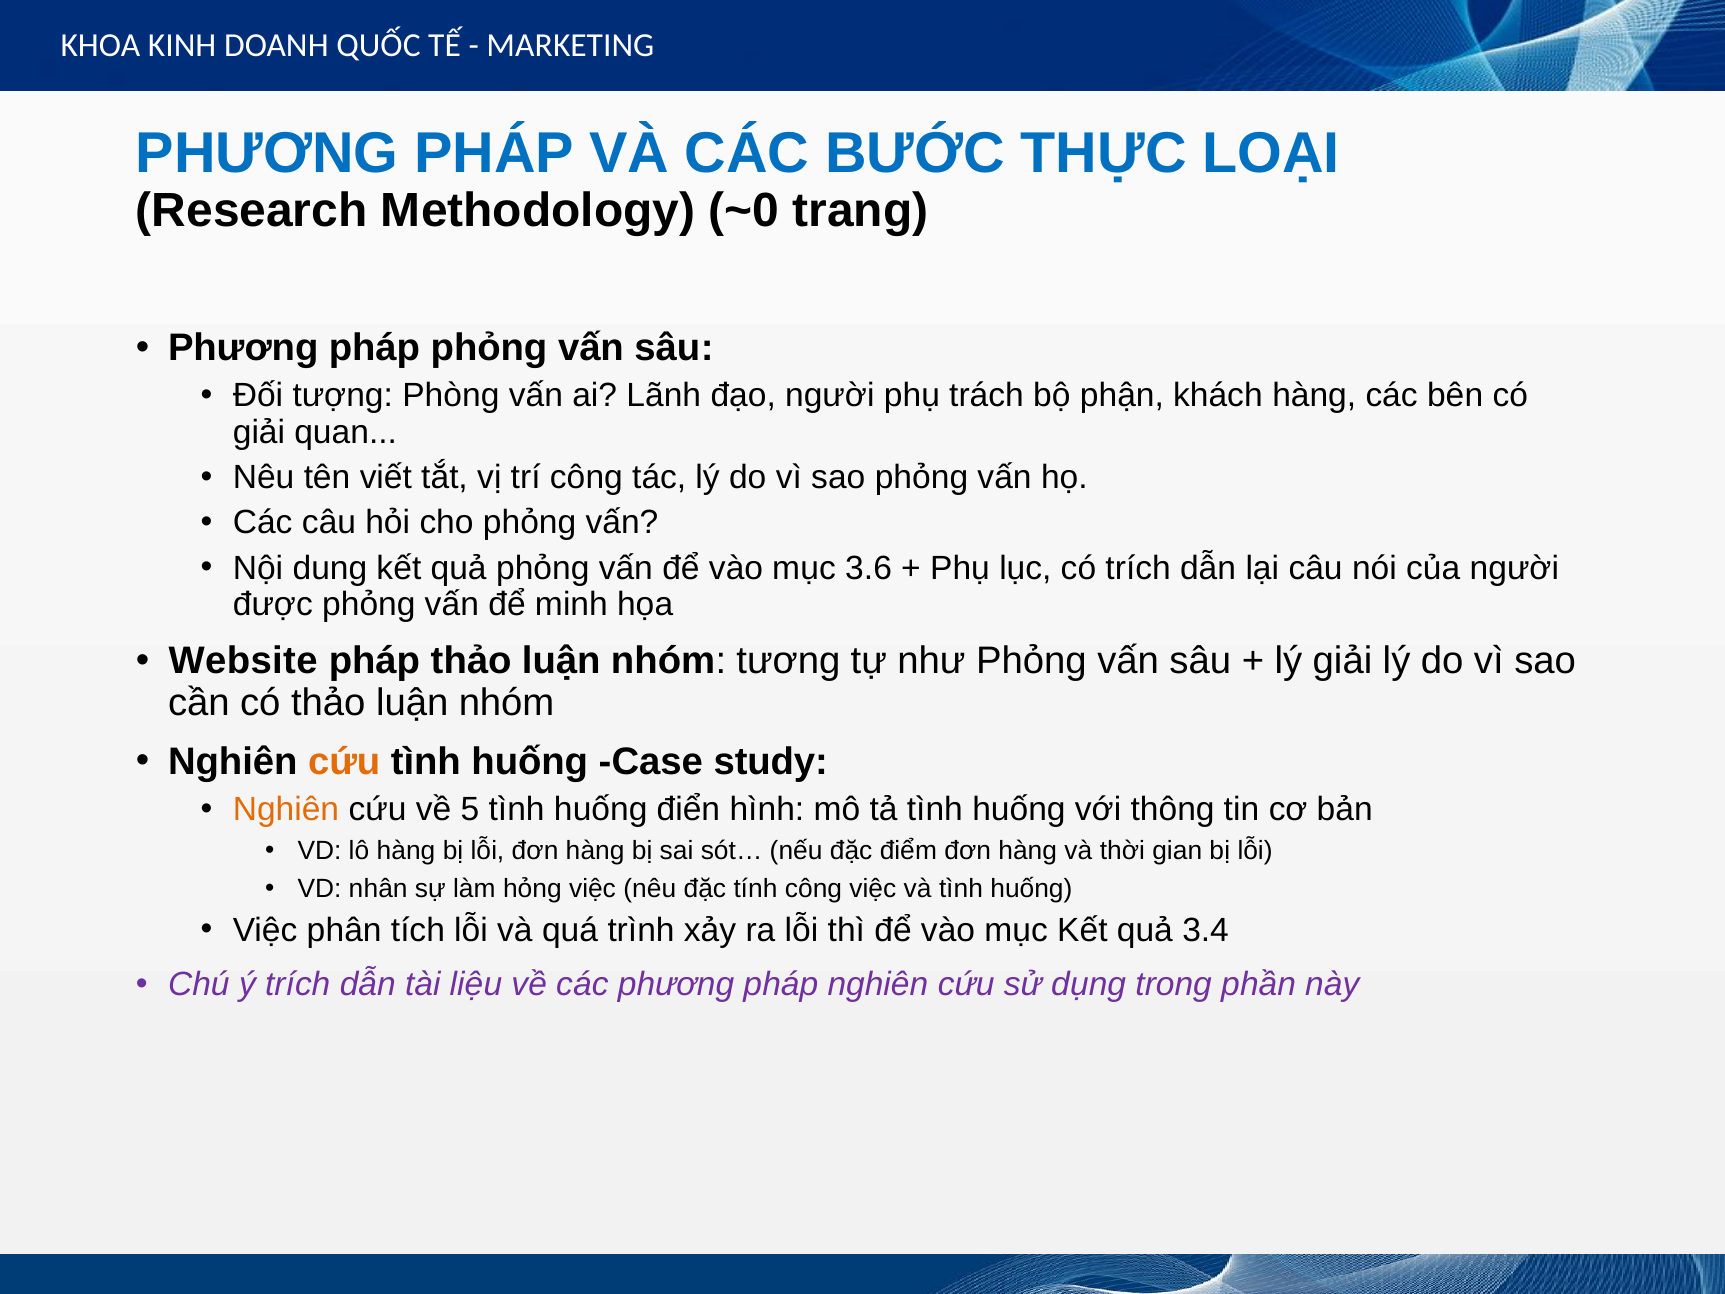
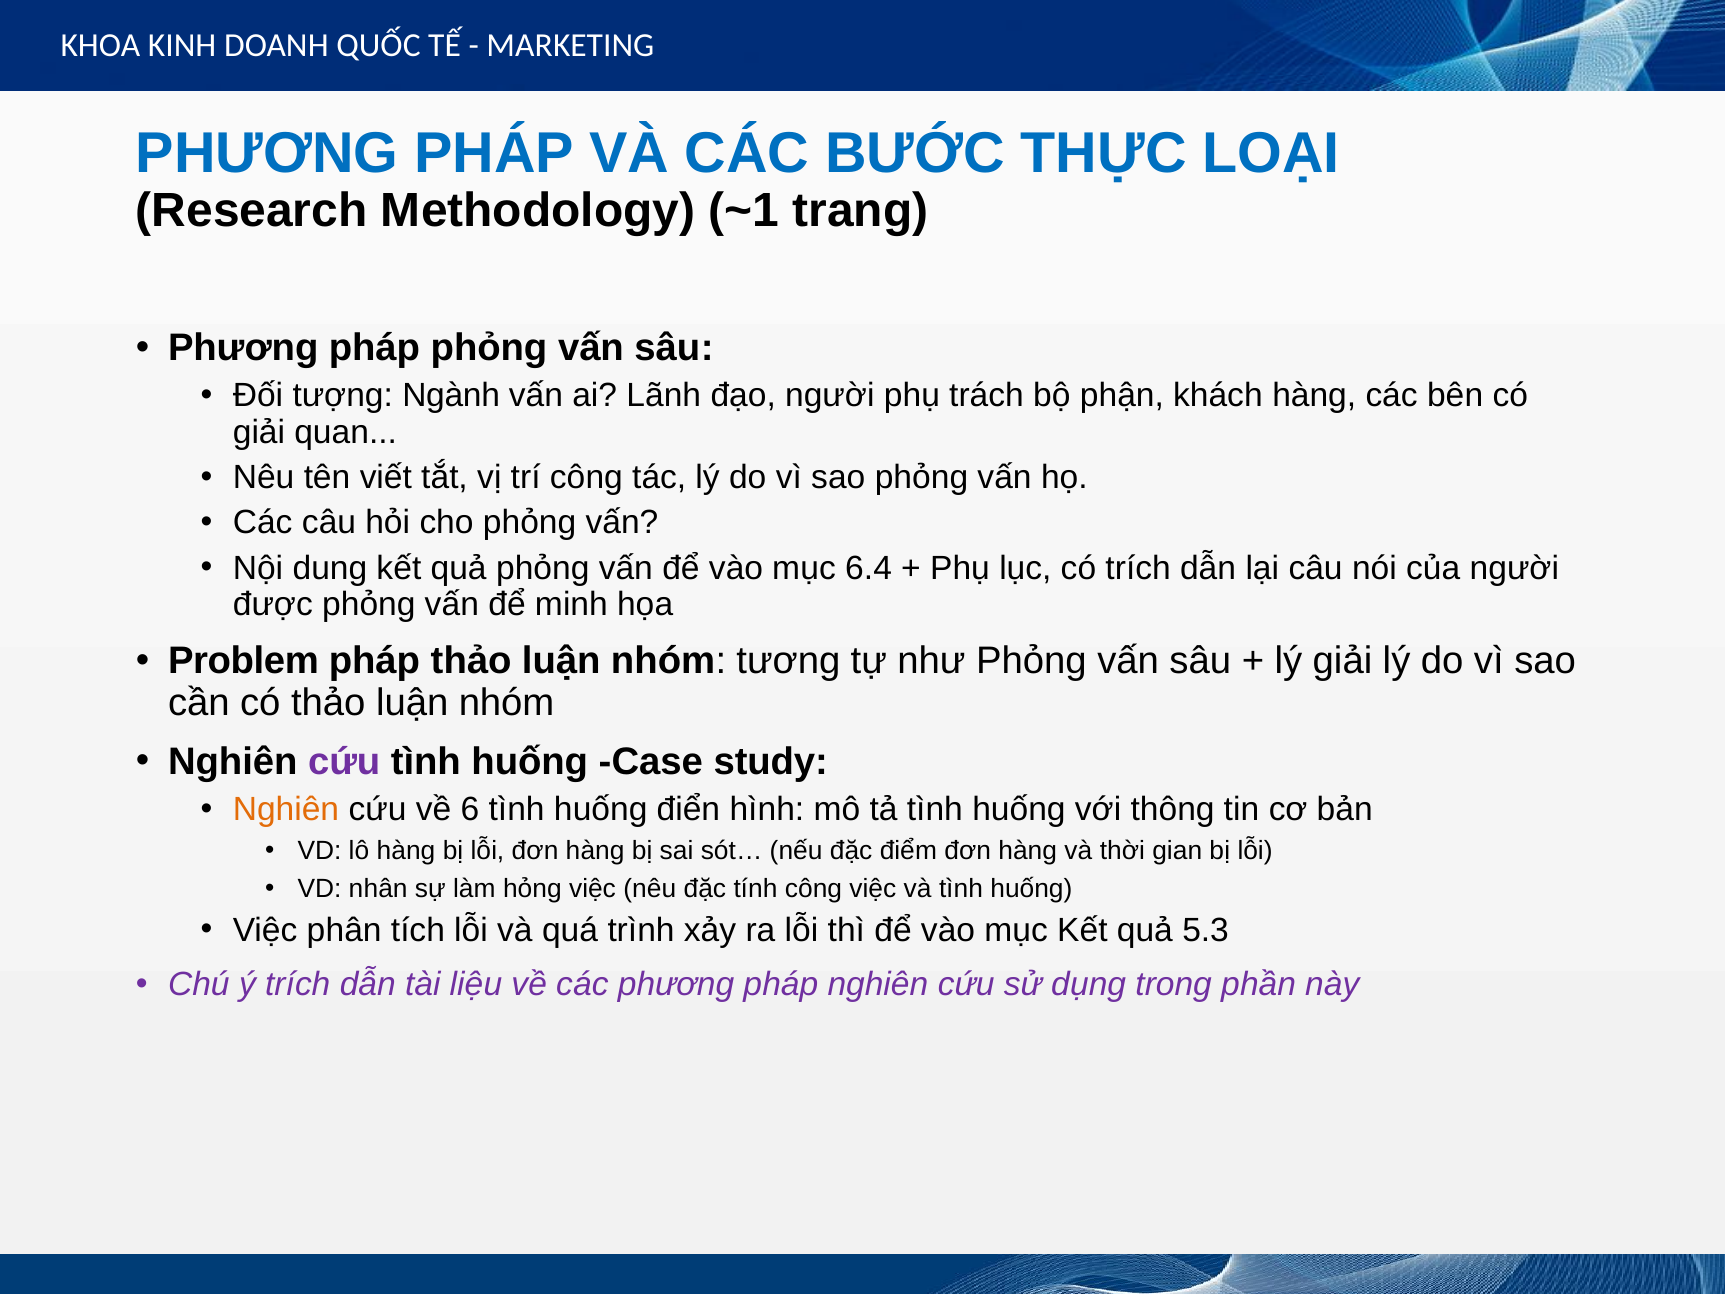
~0: ~0 -> ~1
Phòng: Phòng -> Ngành
3.6: 3.6 -> 6.4
Website: Website -> Problem
cứu at (344, 762) colour: orange -> purple
5: 5 -> 6
3.4: 3.4 -> 5.3
